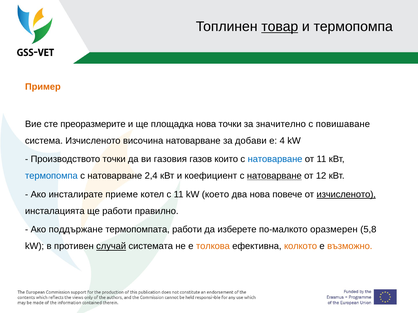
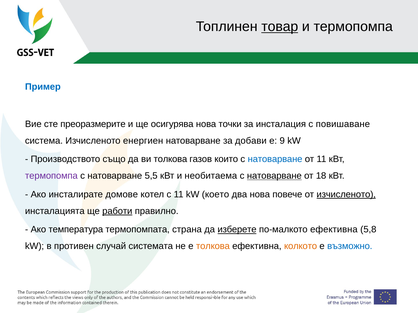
Пример colour: orange -> blue
площадка: площадка -> осигурява
значително: значително -> инсталация
височина: височина -> енергиен
4: 4 -> 9
Производството точки: точки -> също
ви газовия: газовия -> толкова
термопомпа at (51, 176) colour: blue -> purple
2,4: 2,4 -> 5,5
коефициент: коефициент -> необитаема
12: 12 -> 18
приеме: приеме -> домове
работи at (117, 211) underline: none -> present
поддържане: поддържане -> температура
термопомпата работи: работи -> страна
изберете underline: none -> present
по-малкото оразмерен: оразмерен -> ефективна
случай underline: present -> none
възможно colour: orange -> blue
